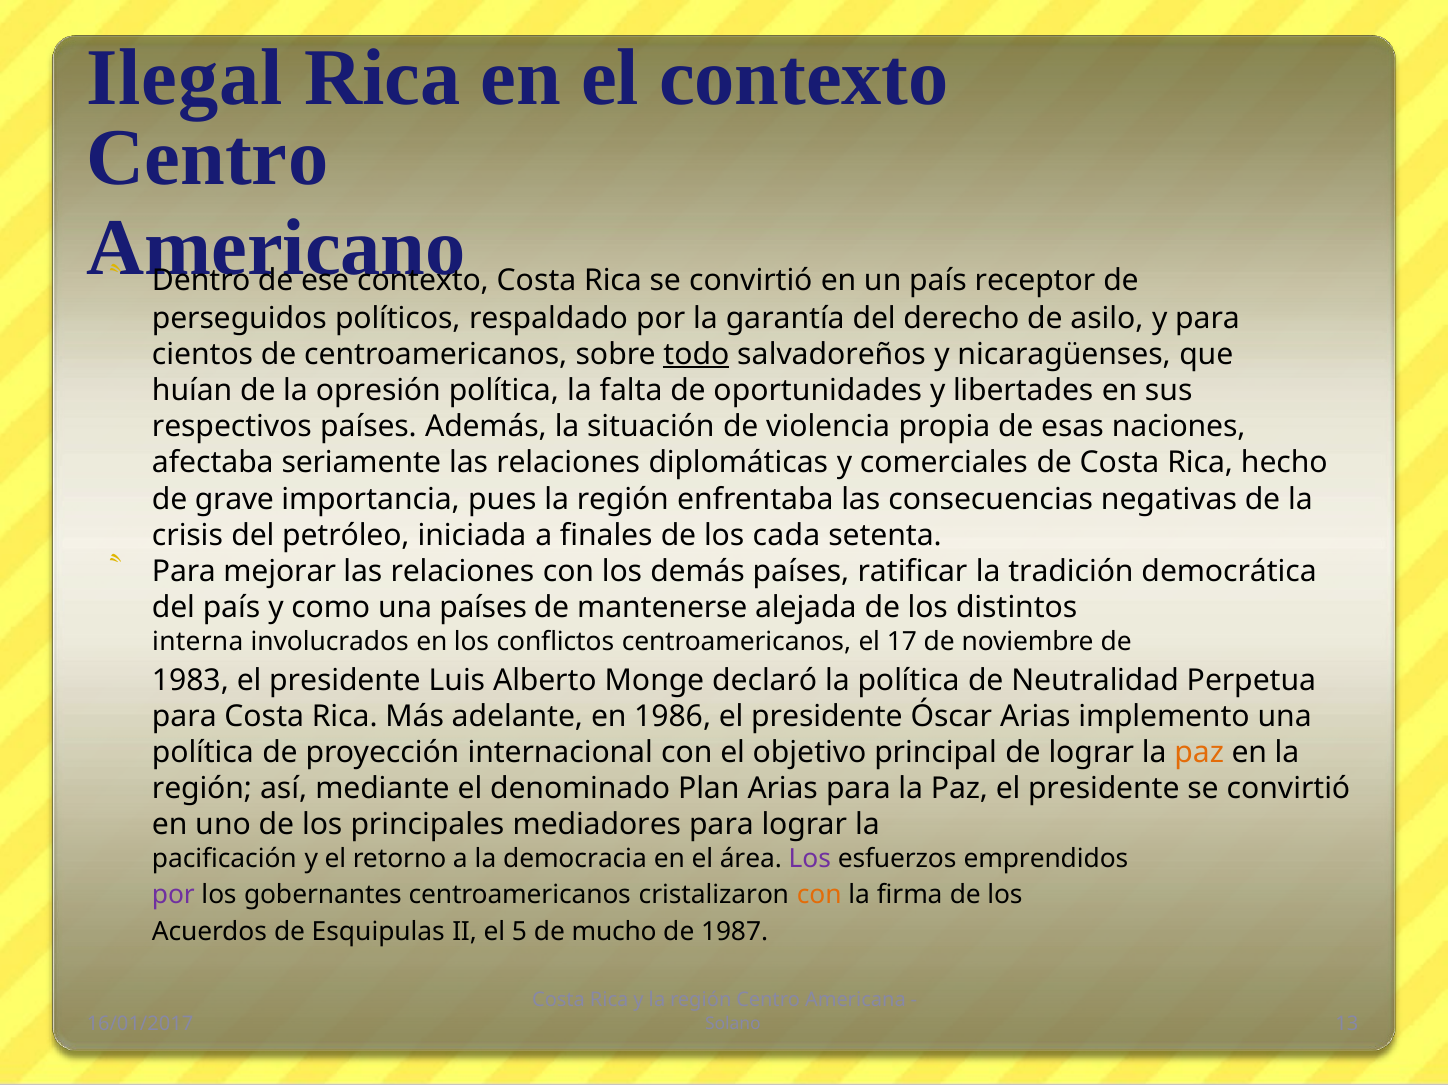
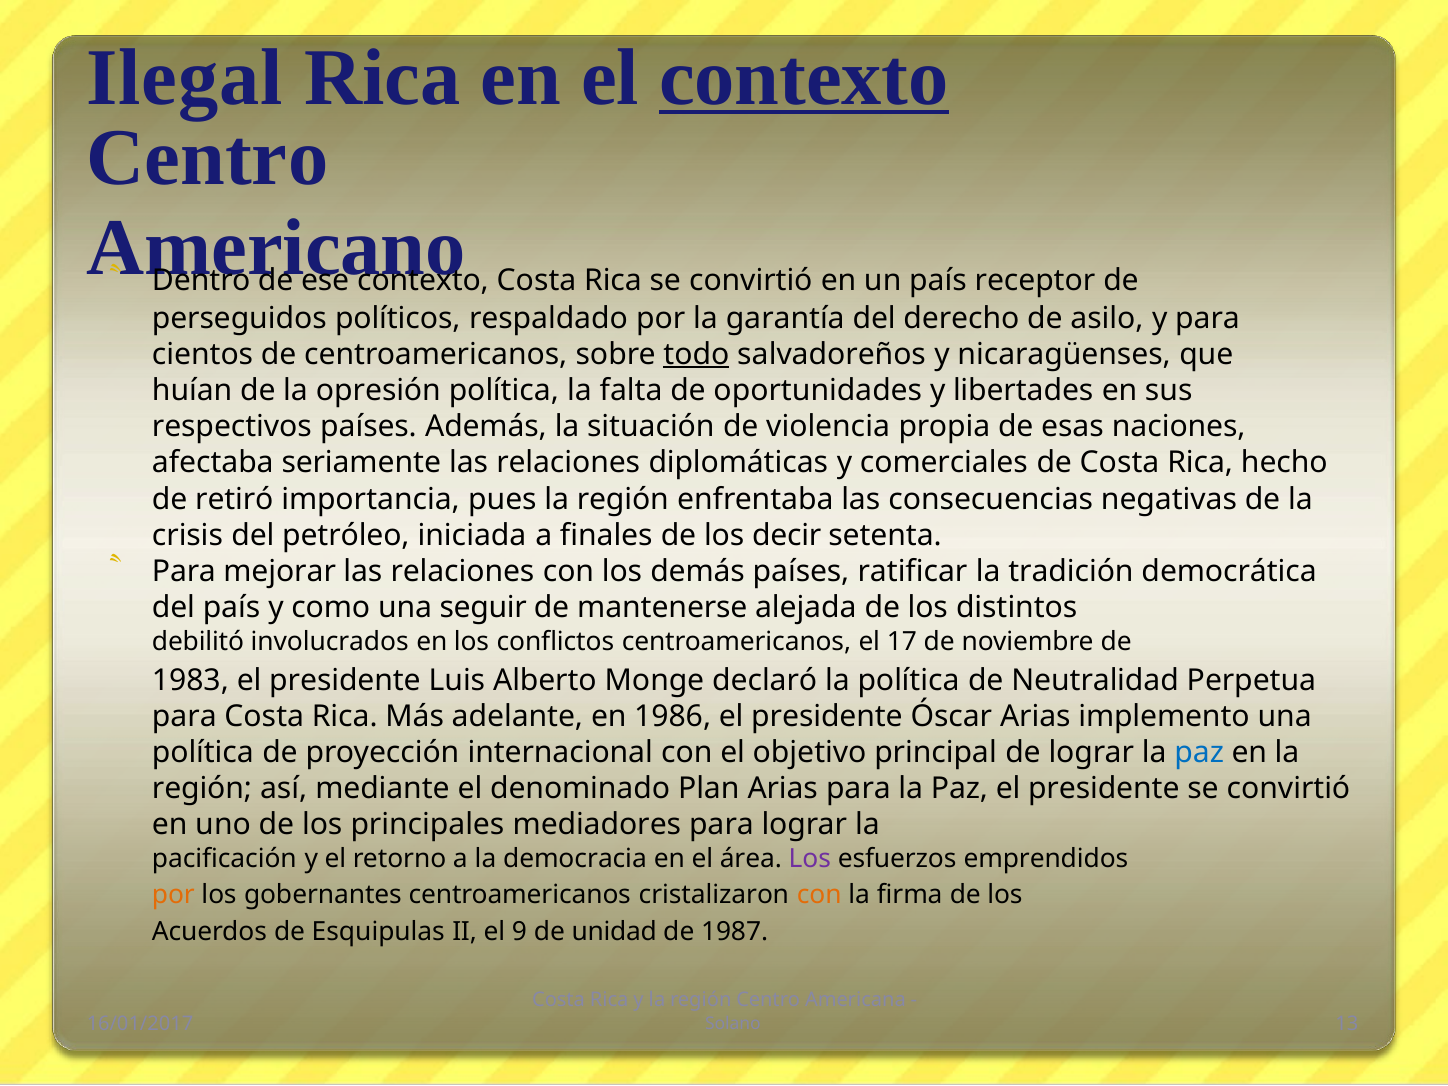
contexto at (804, 77) underline: none -> present
grave: grave -> retiró
cada: cada -> decir
una países: países -> seguir
interna: interna -> debilitó
paz at (1199, 753) colour: orange -> blue
por at (173, 895) colour: purple -> orange
5: 5 -> 9
mucho: mucho -> unidad
